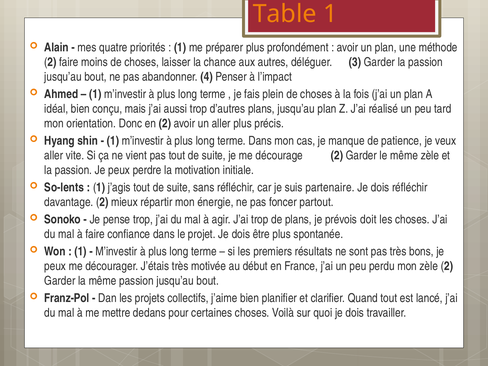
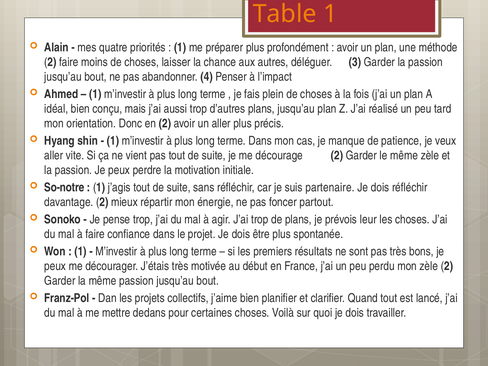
So-lents: So-lents -> So-notre
doit: doit -> leur
